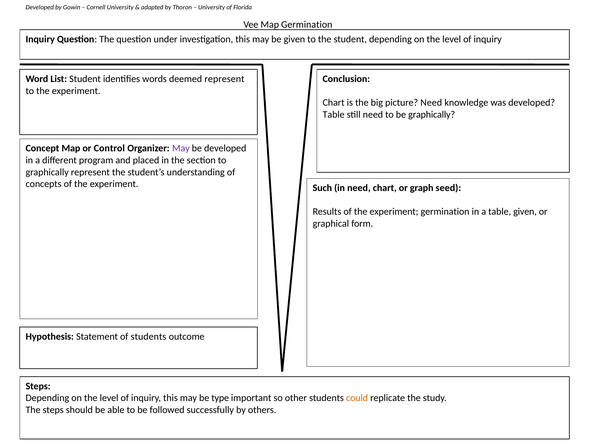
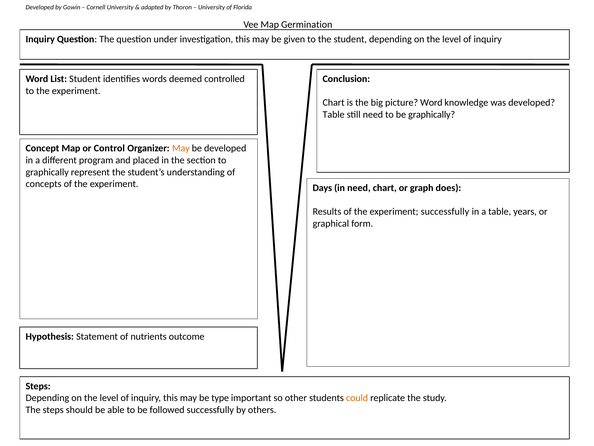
deemed represent: represent -> controlled
picture Need: Need -> Word
May at (181, 148) colour: purple -> orange
Such: Such -> Days
seed: seed -> does
experiment germination: germination -> successfully
table given: given -> years
of students: students -> nutrients
